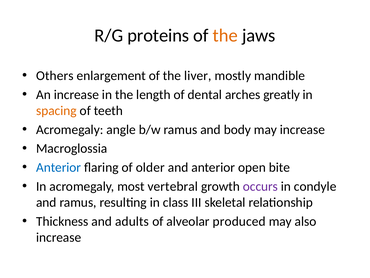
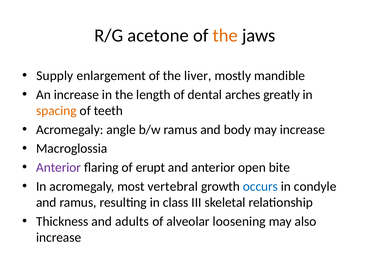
proteins: proteins -> acetone
Others: Others -> Supply
Anterior at (59, 167) colour: blue -> purple
older: older -> erupt
occurs colour: purple -> blue
produced: produced -> loosening
